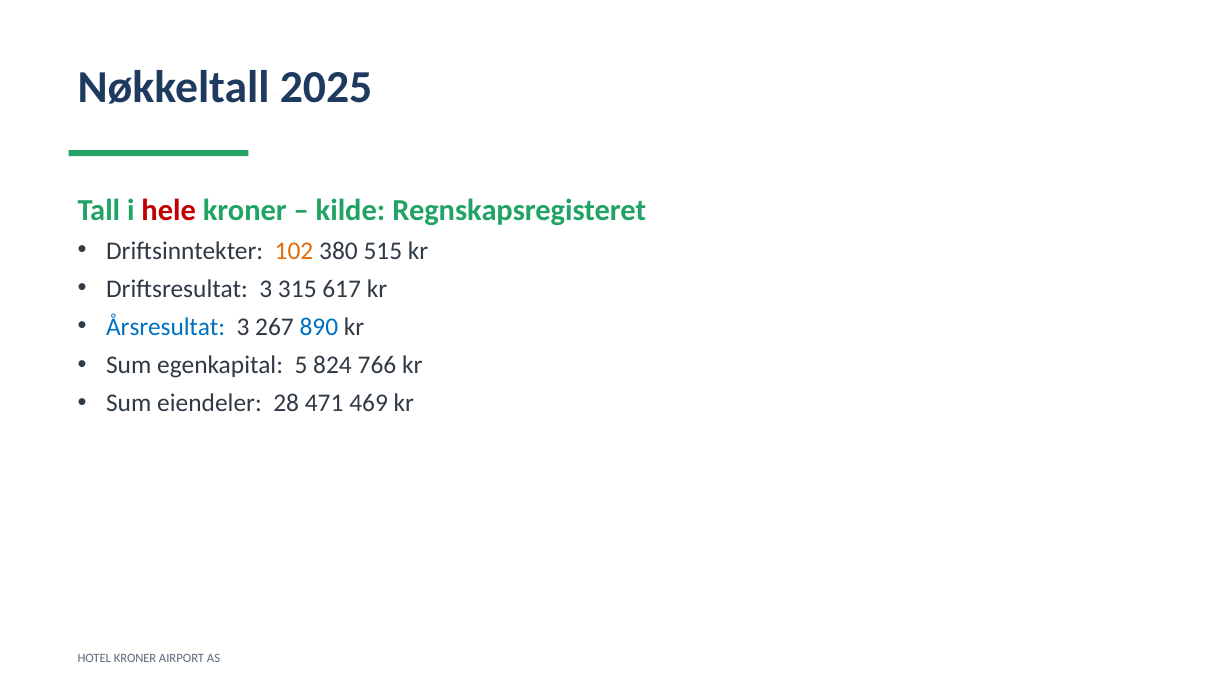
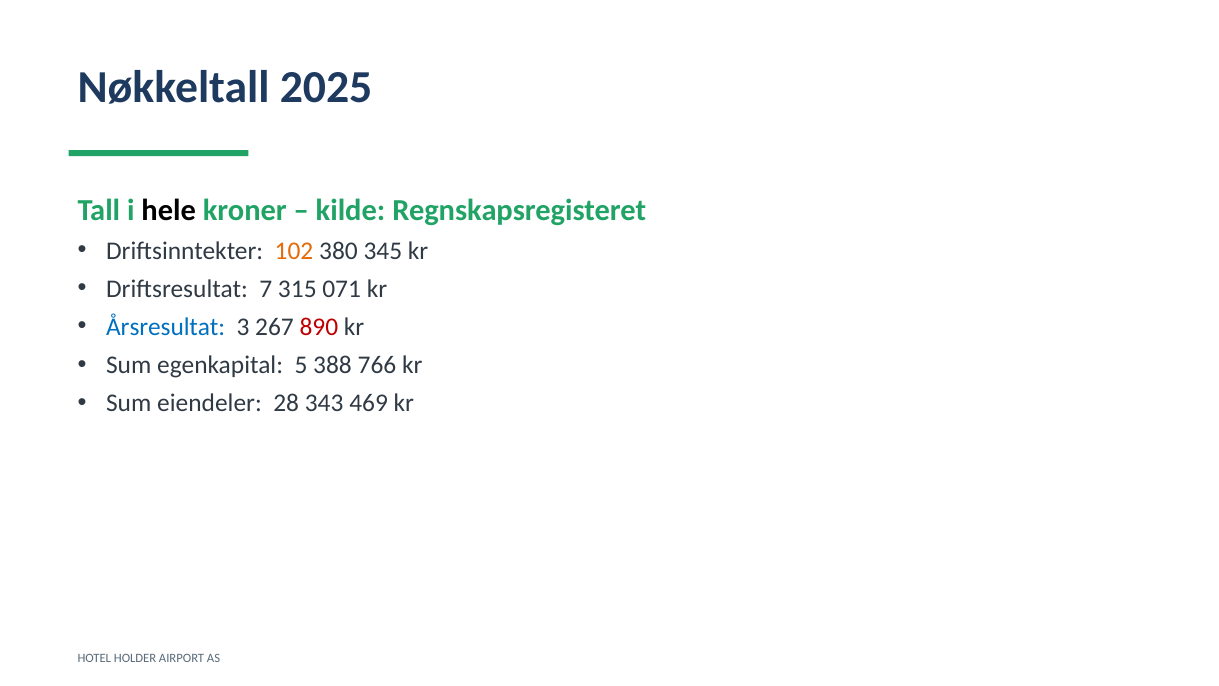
hele colour: red -> black
515: 515 -> 345
Driftsresultat 3: 3 -> 7
617: 617 -> 071
890 colour: blue -> red
824: 824 -> 388
471: 471 -> 343
HOTEL KRONER: KRONER -> HOLDER
